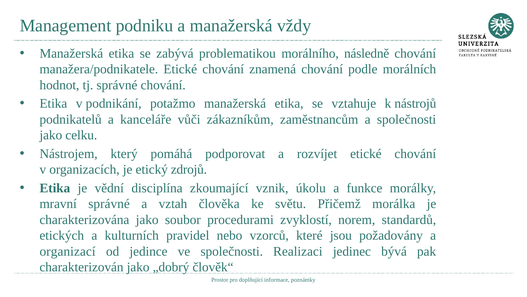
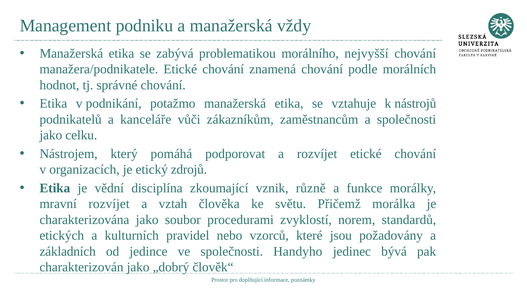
následně: následně -> nejvyšší
úkolu: úkolu -> různě
mravní správné: správné -> rozvíjet
organizací: organizací -> základních
Realizaci: Realizaci -> Handyho
